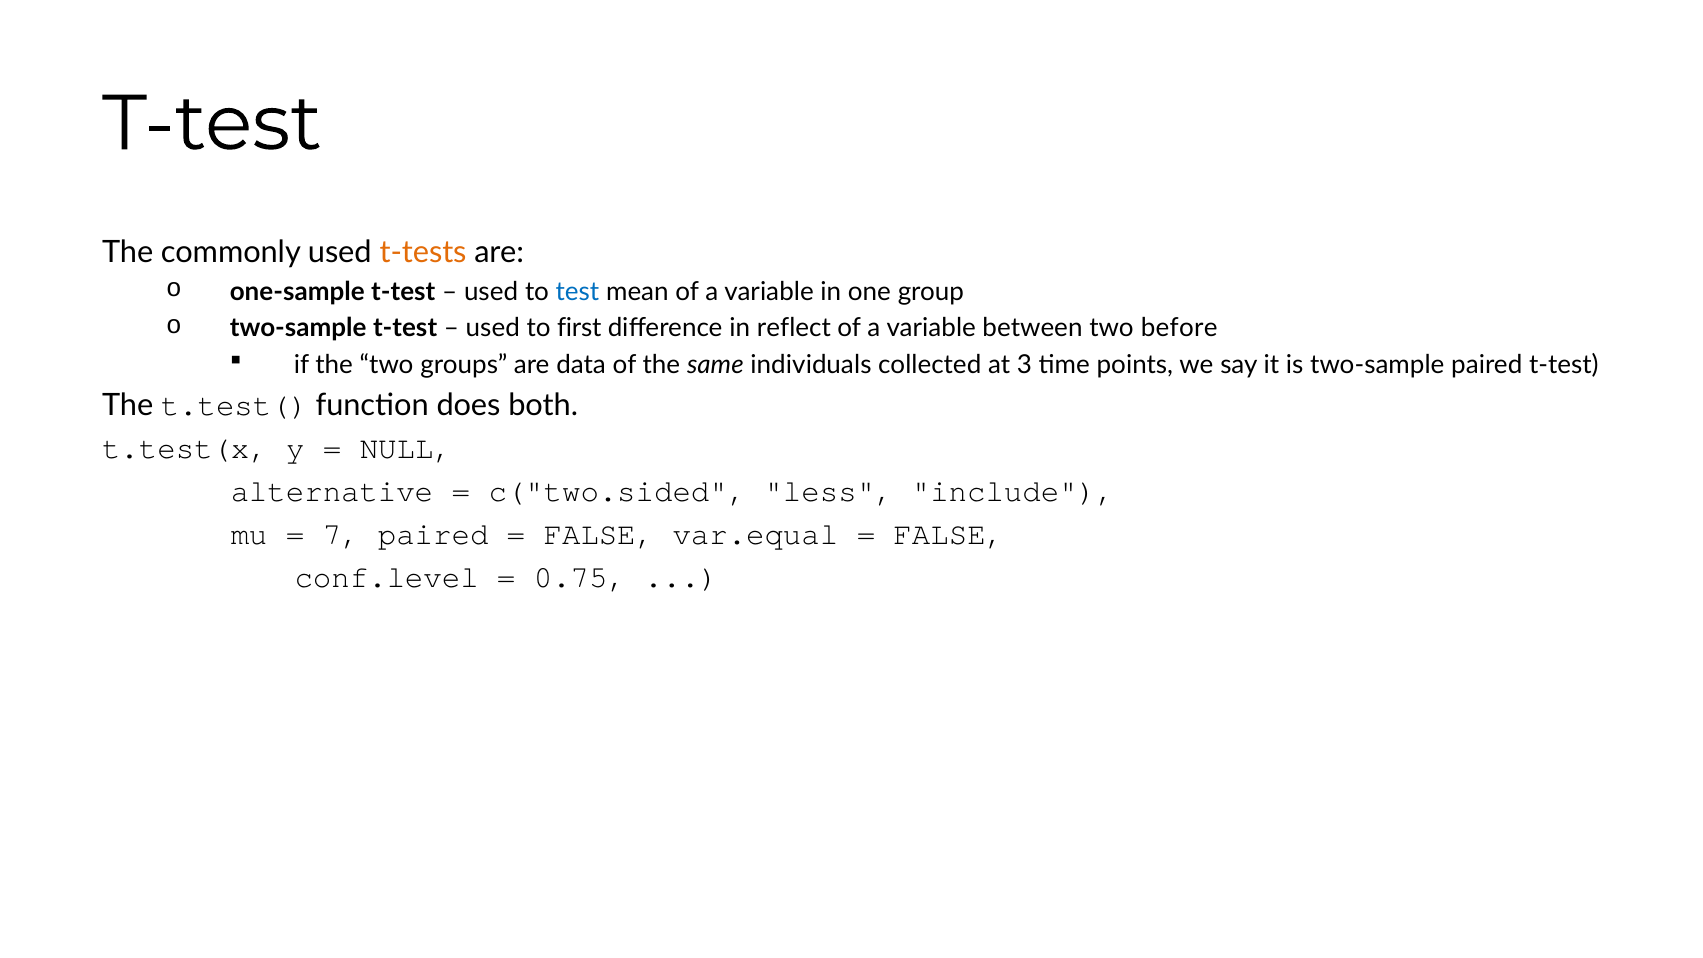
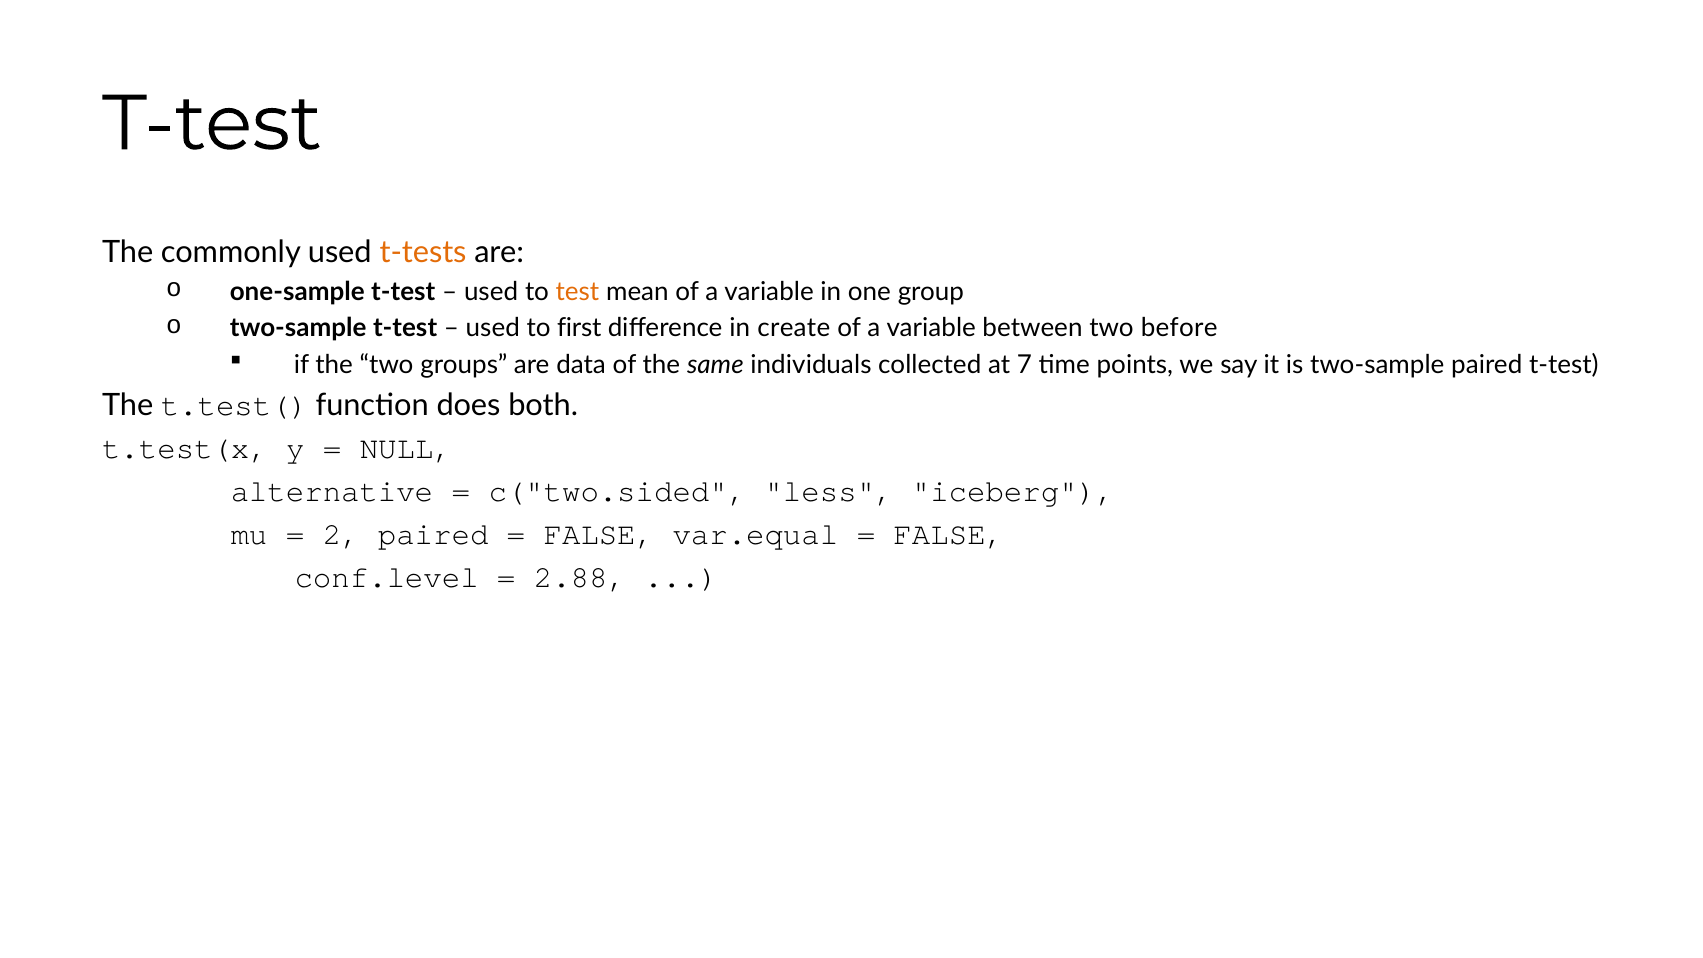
test colour: blue -> orange
reflect: reflect -> create
3: 3 -> 7
include: include -> iceberg
7: 7 -> 2
0.75: 0.75 -> 2.88
